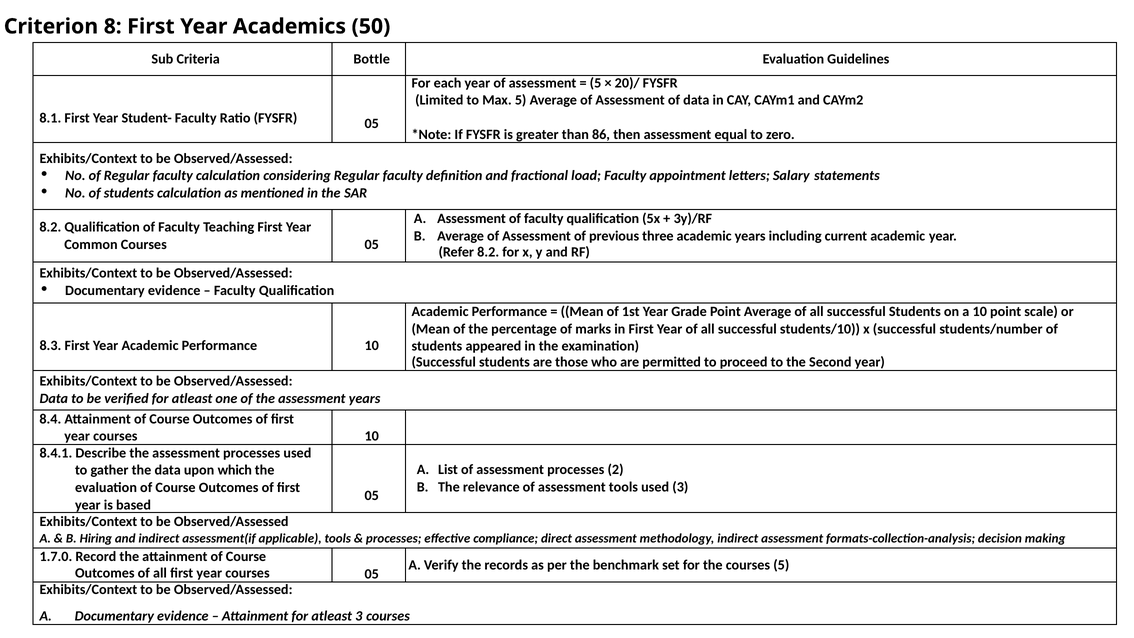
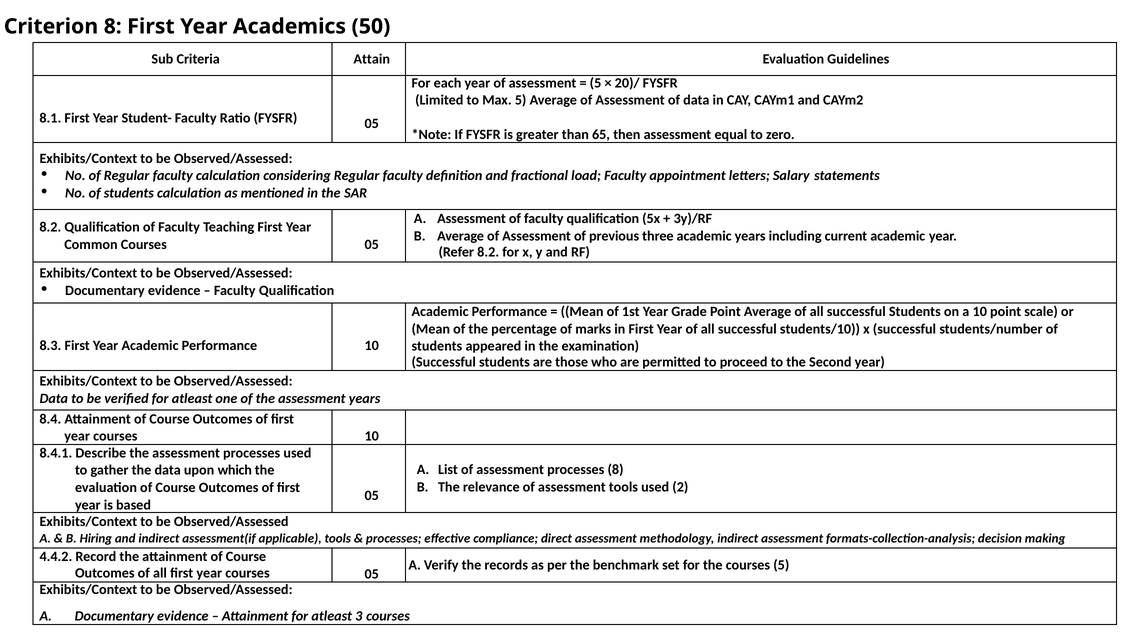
Bottle: Bottle -> Attain
86: 86 -> 65
processes 2: 2 -> 8
used 3: 3 -> 2
1.7.0: 1.7.0 -> 4.4.2
